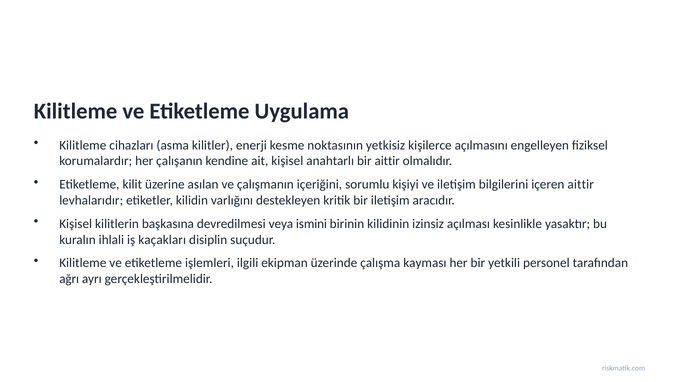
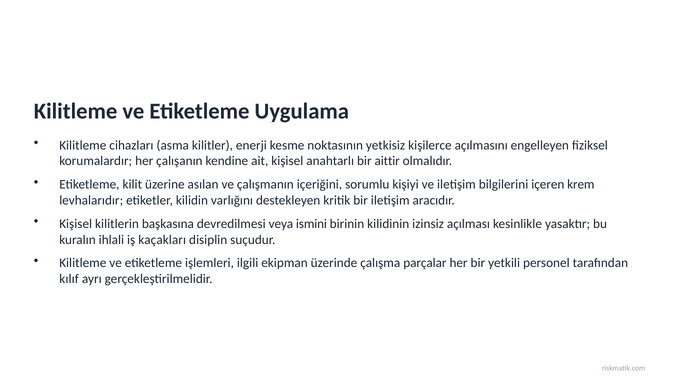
içeren aittir: aittir -> krem
kayması: kayması -> parçalar
ağrı: ağrı -> kılıf
